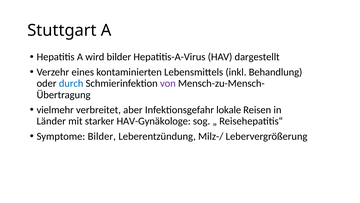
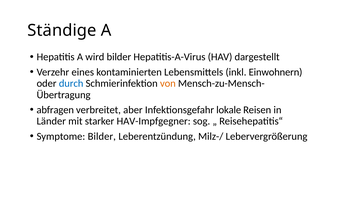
Stuttgart: Stuttgart -> Ständige
Behandlung: Behandlung -> Einwohnern
von colour: purple -> orange
vielmehr: vielmehr -> abfragen
HAV-Gynäkologe: HAV-Gynäkologe -> HAV-Impfgegner
